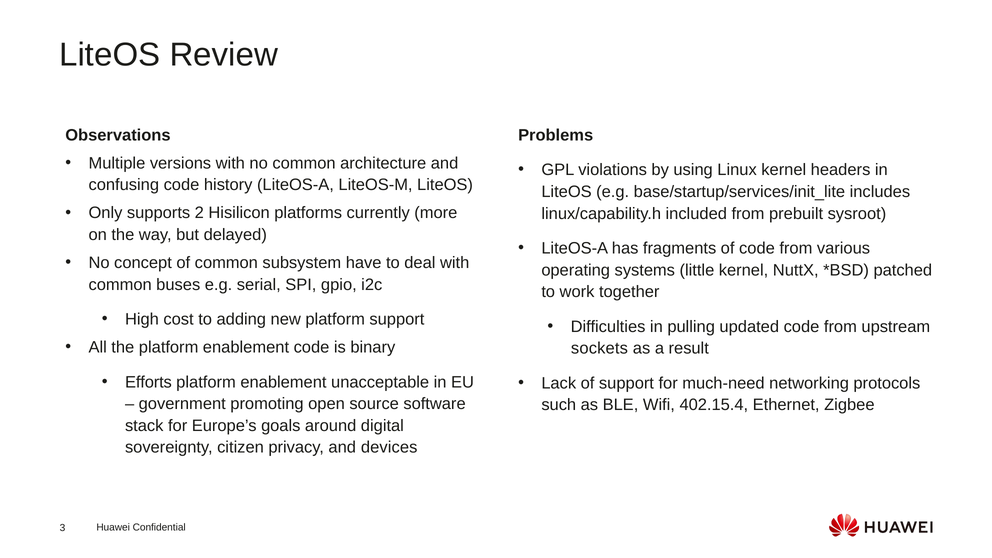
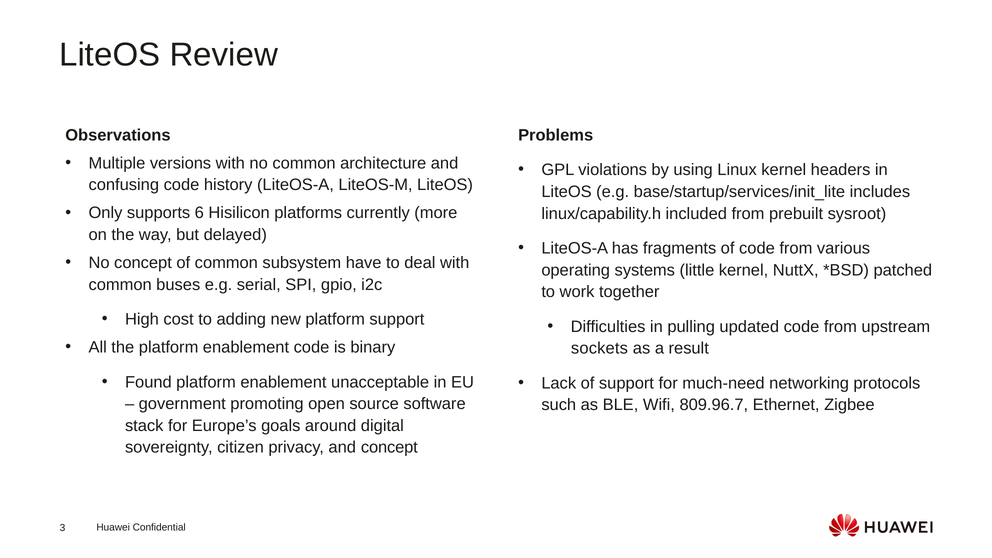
2: 2 -> 6
Efforts: Efforts -> Found
402.15.4: 402.15.4 -> 809.96.7
and devices: devices -> concept
